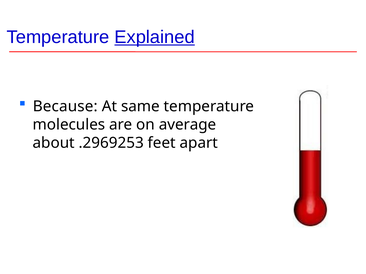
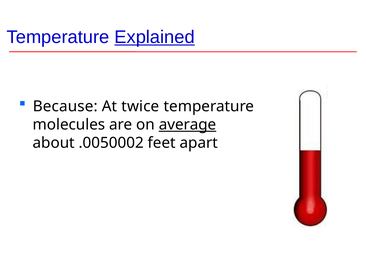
same: same -> twice
average underline: none -> present
.2969253: .2969253 -> .0050002
